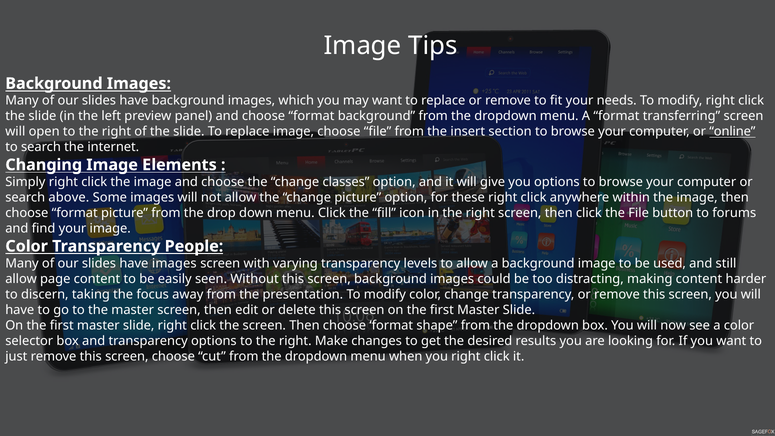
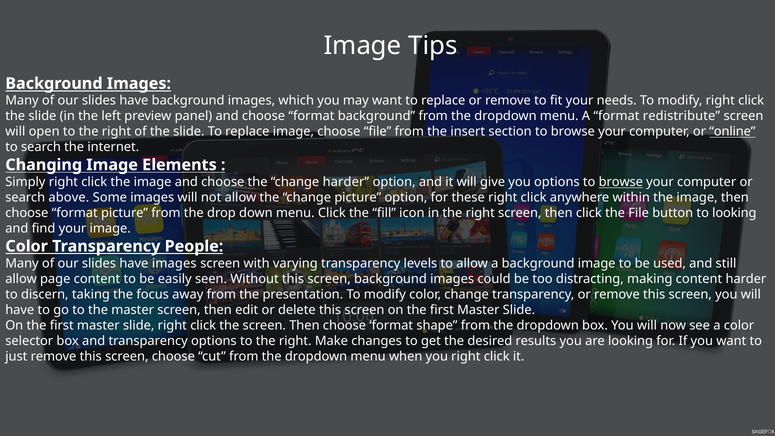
transferring: transferring -> redistribute
change classes: classes -> harder
browse at (621, 182) underline: none -> present
to forums: forums -> looking
